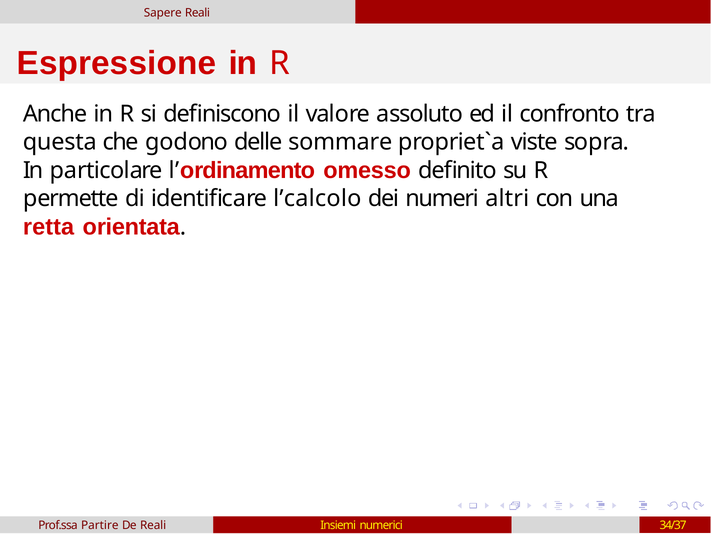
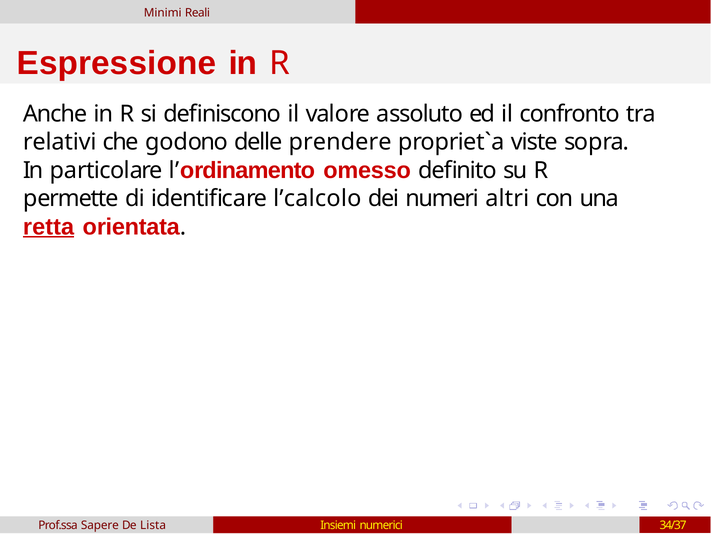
Sapere: Sapere -> Minimi
questa: questa -> relativi
sommare: sommare -> prendere
retta underline: none -> present
Partire: Partire -> Sapere
De Reali: Reali -> Lista
